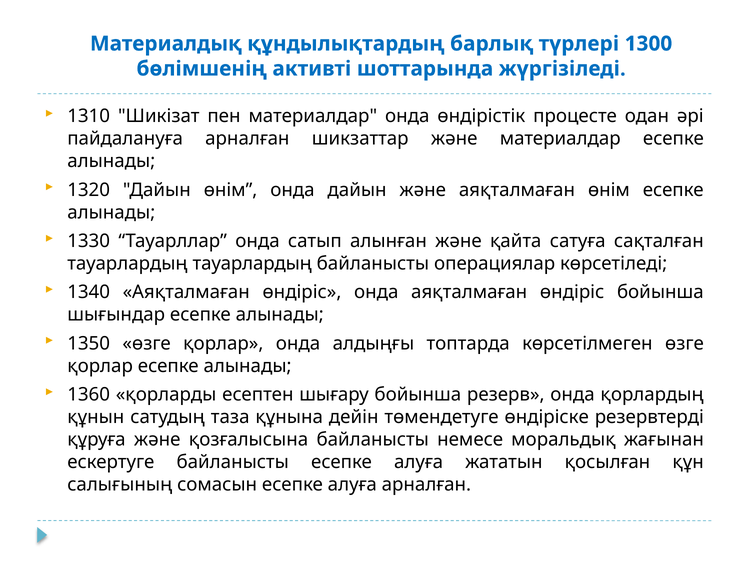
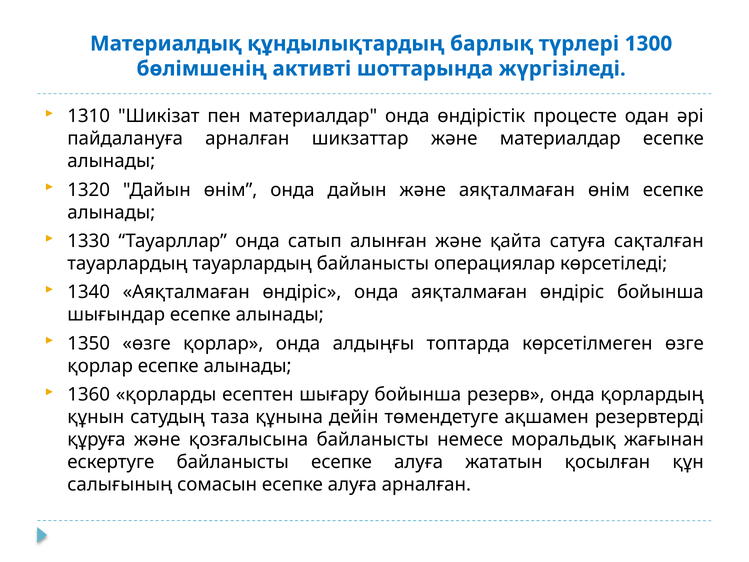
өндіріске: өндіріске -> ақшамен
